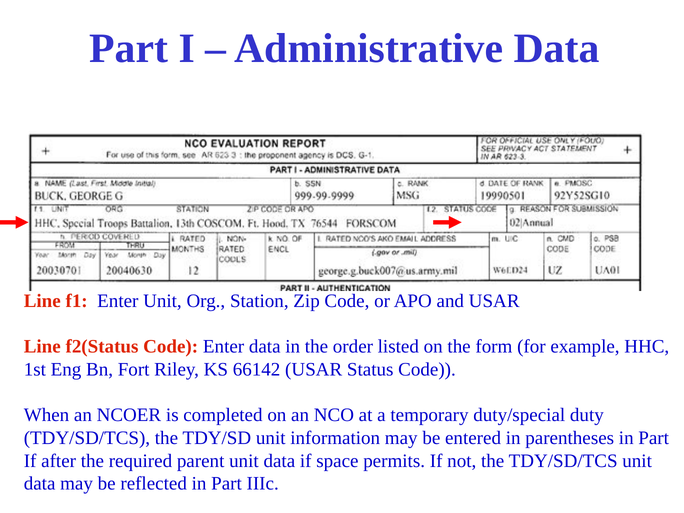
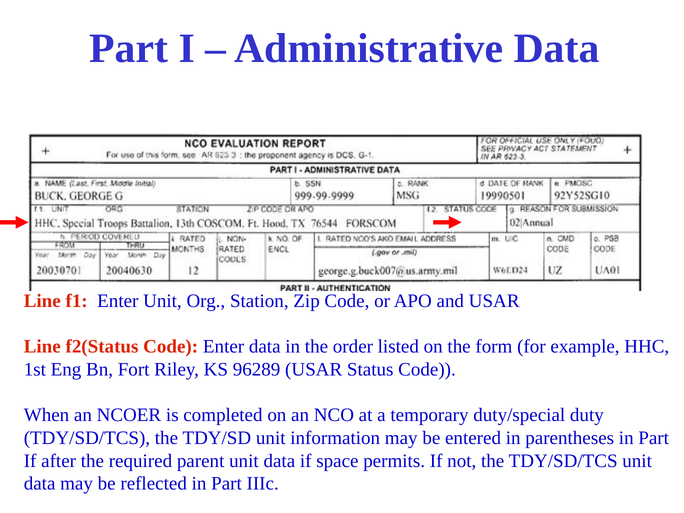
66142: 66142 -> 96289
